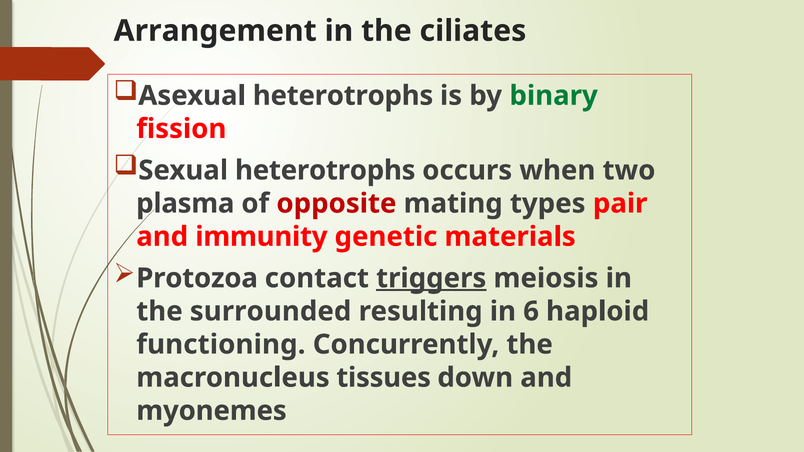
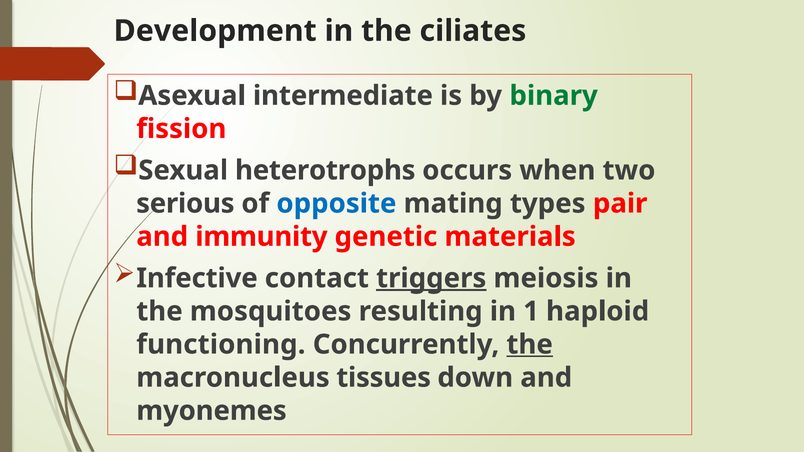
Arrangement: Arrangement -> Development
Asexual heterotrophs: heterotrophs -> intermediate
plasma: plasma -> serious
opposite colour: red -> blue
Protozoa: Protozoa -> Infective
surrounded: surrounded -> mosquitoes
6: 6 -> 1
the at (530, 345) underline: none -> present
